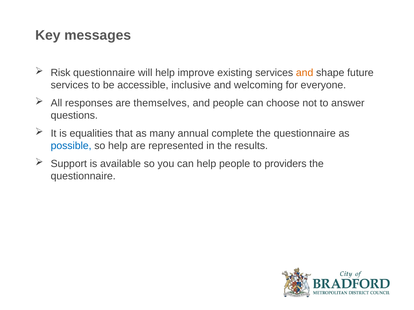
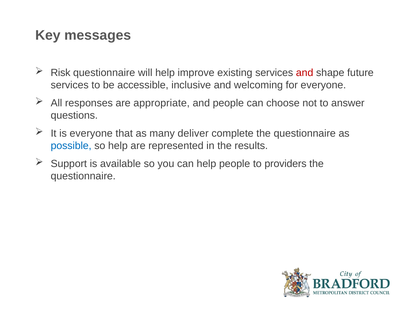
and at (305, 73) colour: orange -> red
themselves: themselves -> appropriate
is equalities: equalities -> everyone
annual: annual -> deliver
